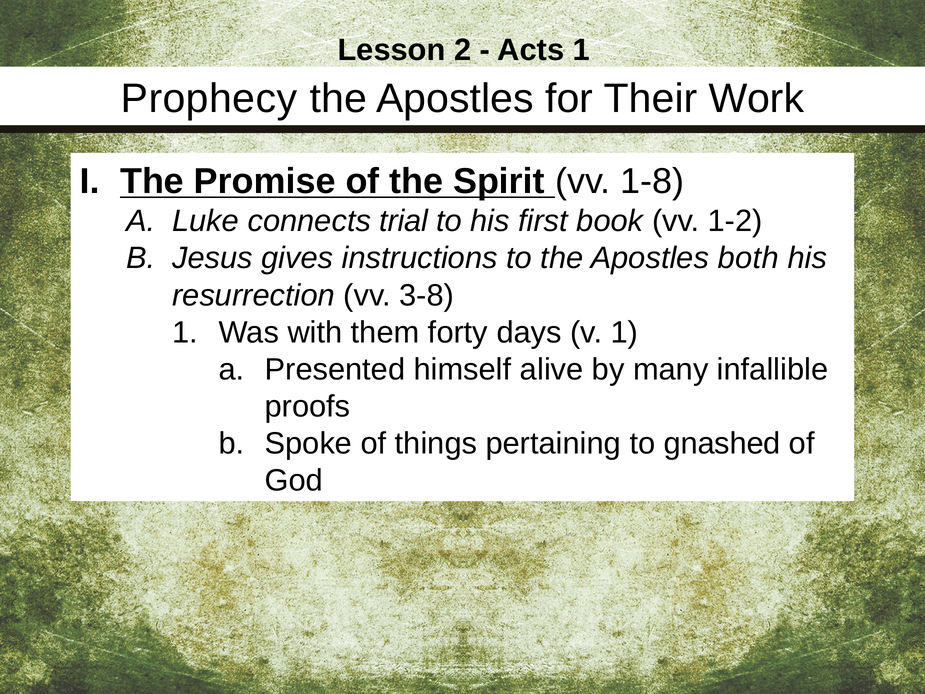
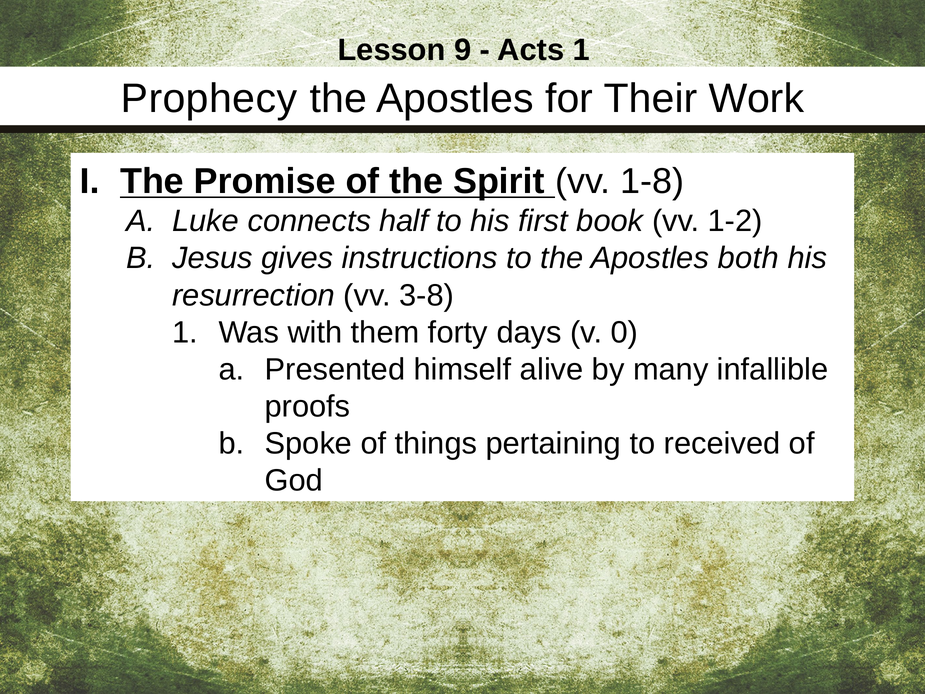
2: 2 -> 9
trial: trial -> half
v 1: 1 -> 0
gnashed: gnashed -> received
